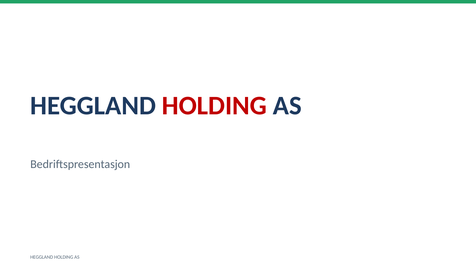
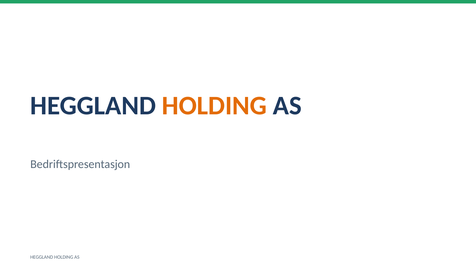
HOLDING at (214, 106) colour: red -> orange
